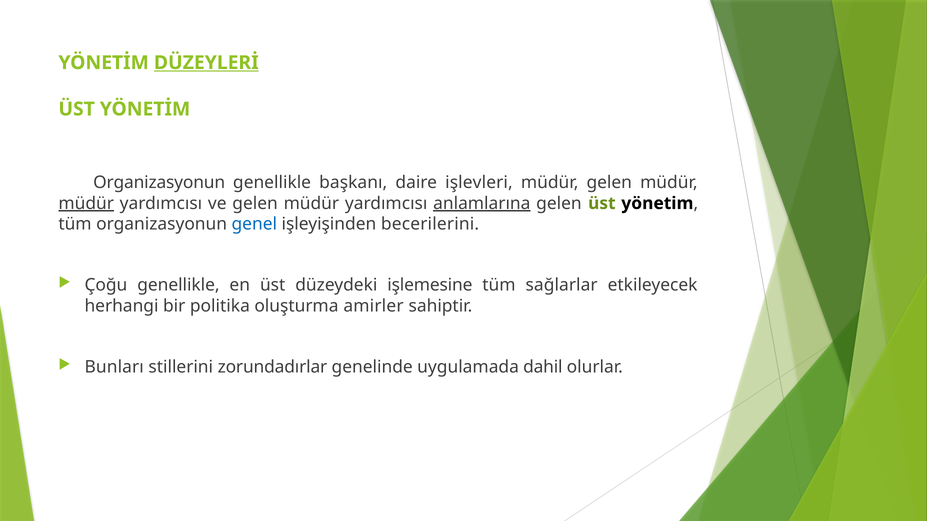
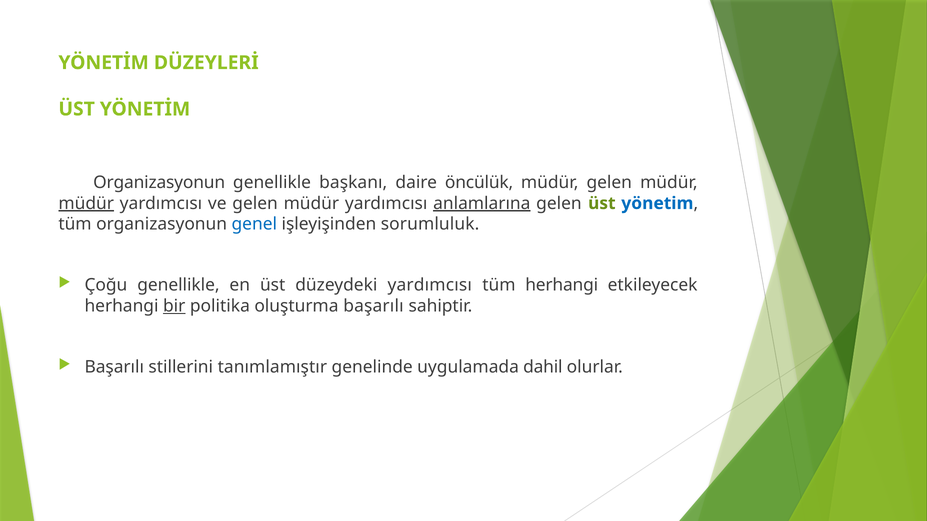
DÜZEYLERİ underline: present -> none
işlevleri: işlevleri -> öncülük
yönetim colour: black -> blue
becerilerini: becerilerini -> sorumluluk
düzeydeki işlemesine: işlemesine -> yardımcısı
tüm sağlarlar: sağlarlar -> herhangi
bir underline: none -> present
oluşturma amirler: amirler -> başarılı
Bunları at (114, 367): Bunları -> Başarılı
zorundadırlar: zorundadırlar -> tanımlamıştır
